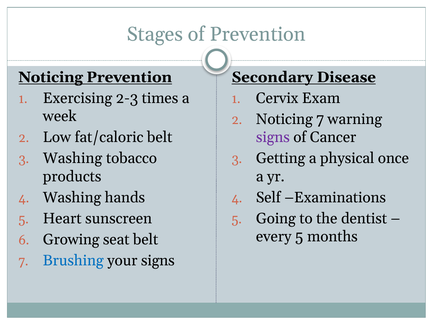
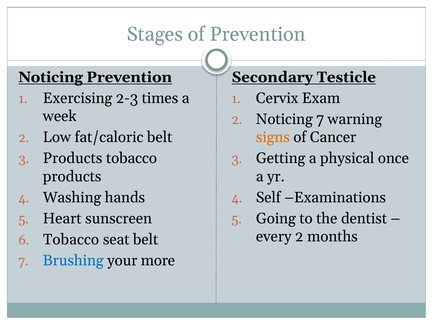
Disease: Disease -> Testicle
signs at (273, 137) colour: purple -> orange
Washing at (73, 158): Washing -> Products
every 5: 5 -> 2
6 Growing: Growing -> Tobacco
your signs: signs -> more
